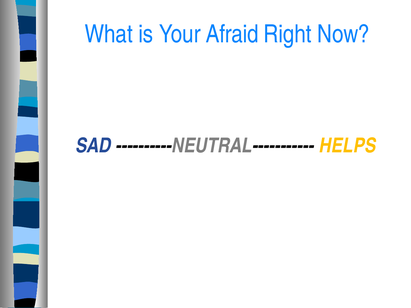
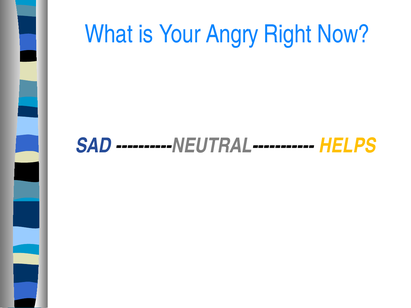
Afraid: Afraid -> Angry
